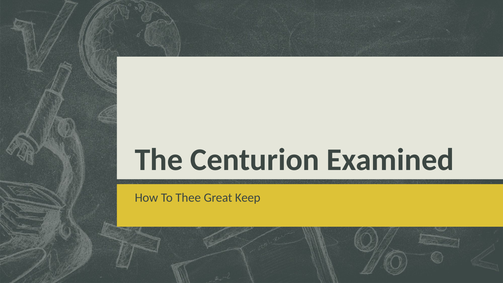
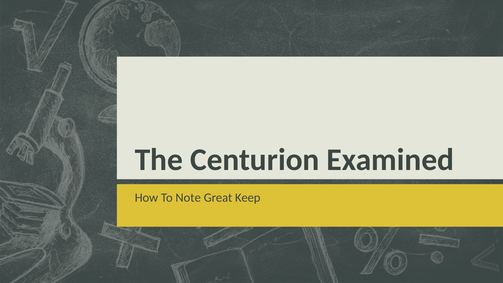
Thee: Thee -> Note
